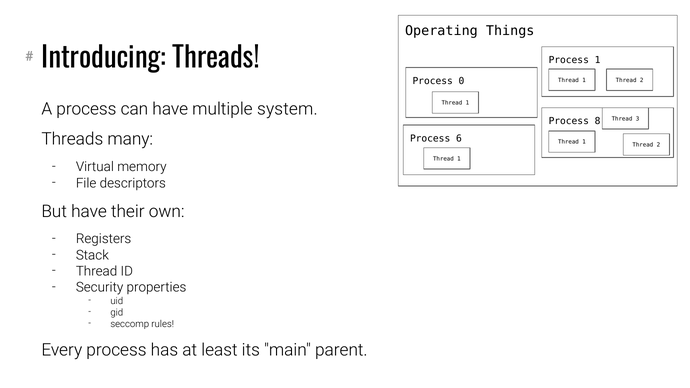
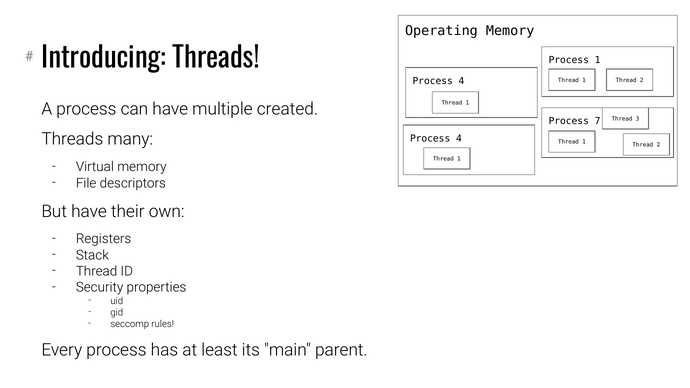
Operating Things: Things -> Memory
0 at (461, 81): 0 -> 4
system: system -> created
8: 8 -> 7
6 at (459, 138): 6 -> 4
